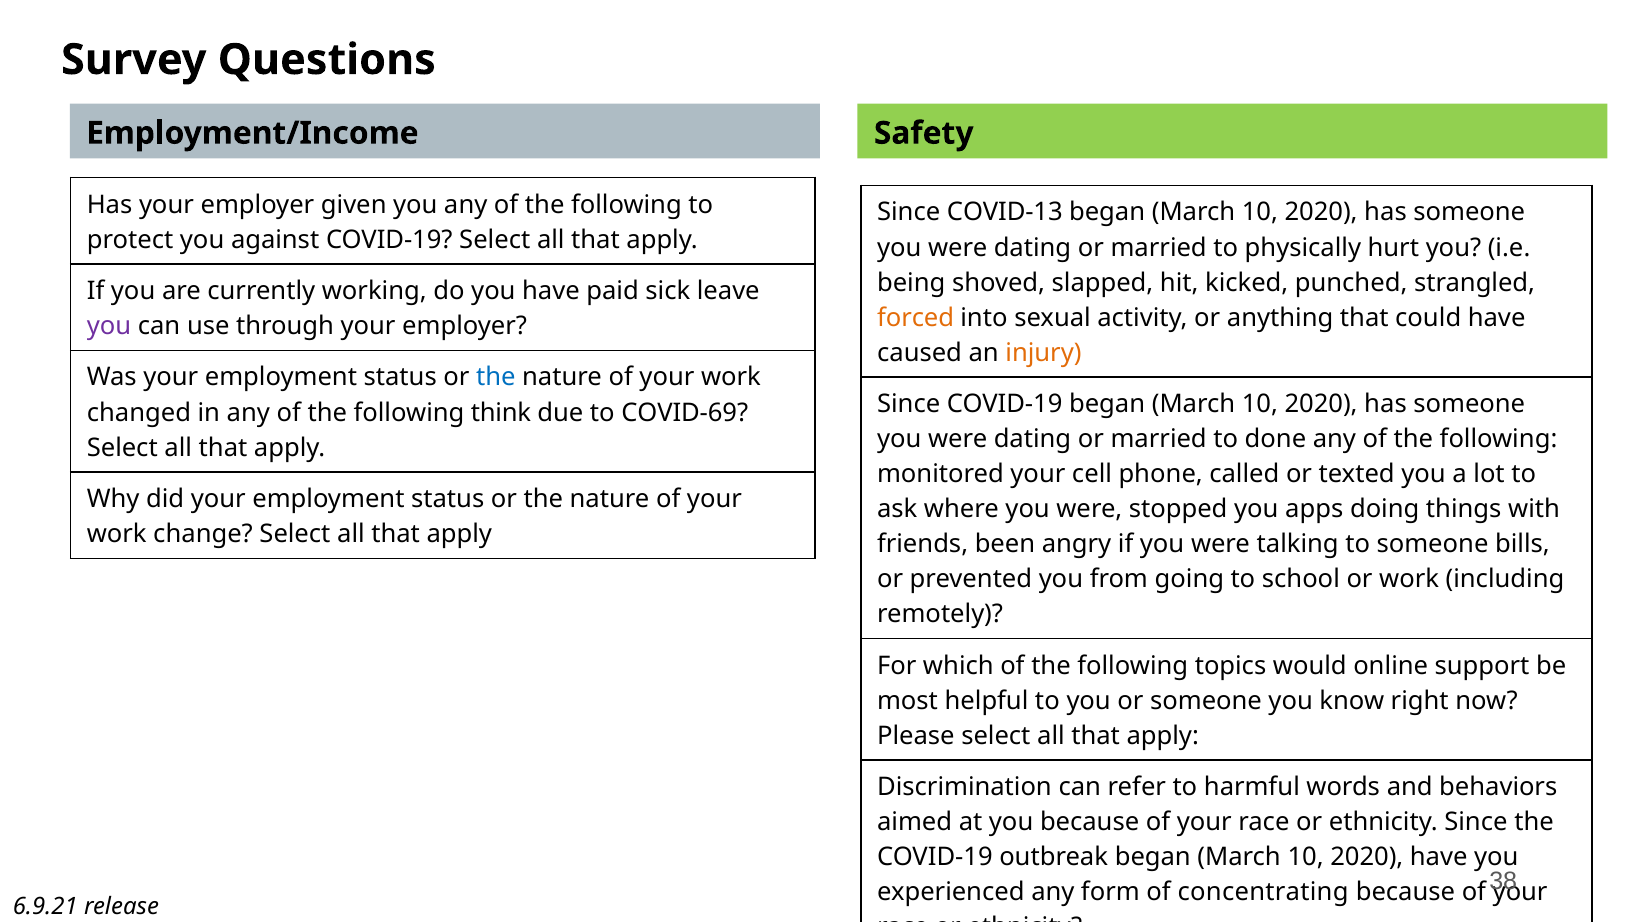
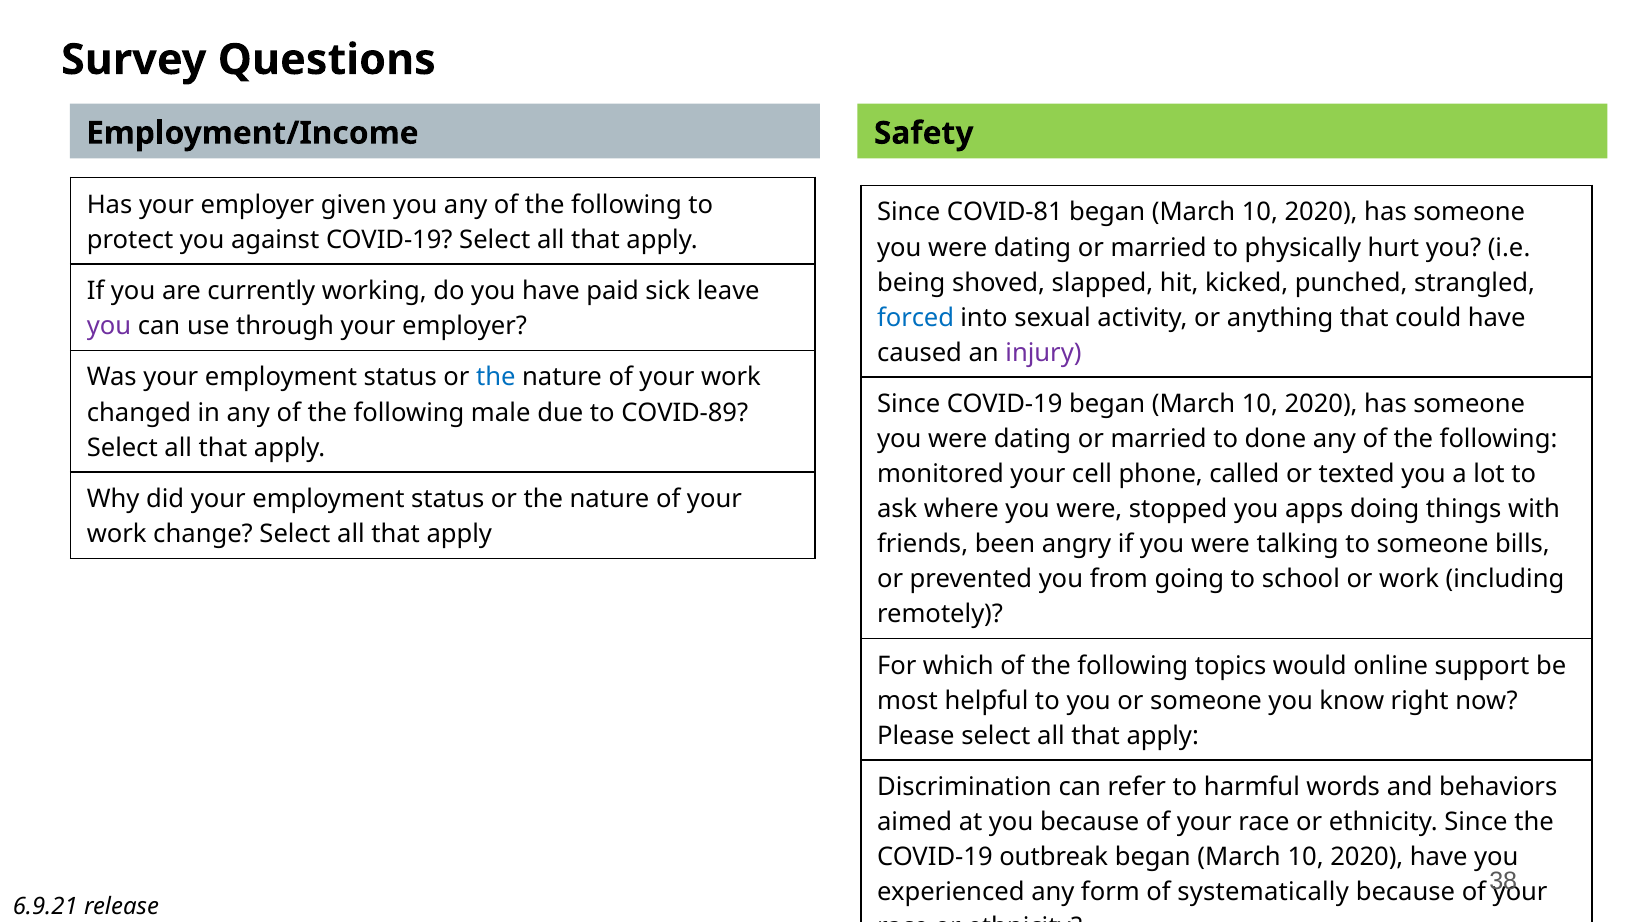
COVID-13: COVID-13 -> COVID-81
forced colour: orange -> blue
injury colour: orange -> purple
think: think -> male
COVID-69: COVID-69 -> COVID-89
concentrating: concentrating -> systematically
